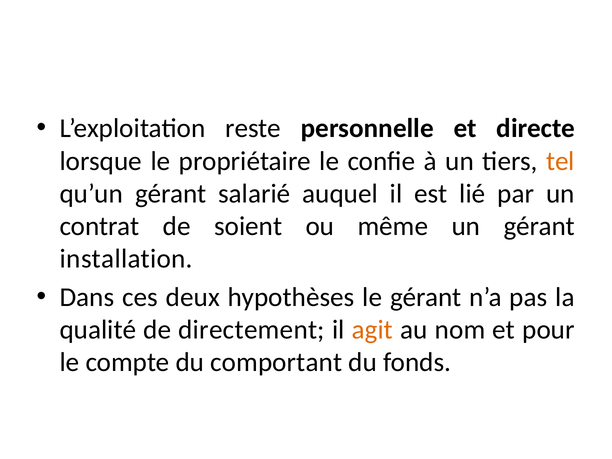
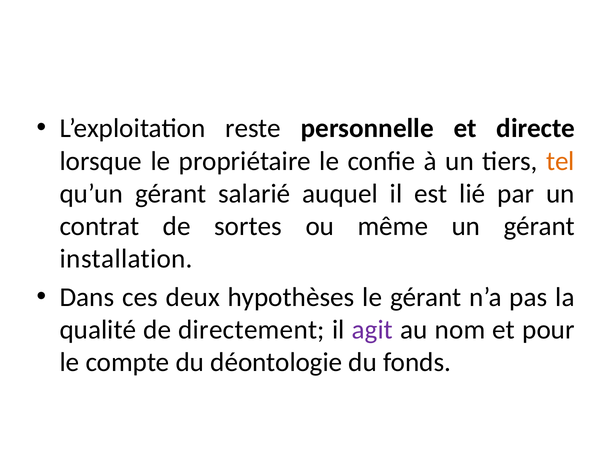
soient: soient -> sortes
agit colour: orange -> purple
comportant: comportant -> déontologie
